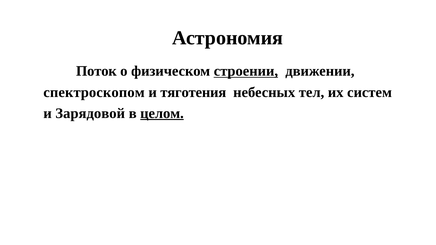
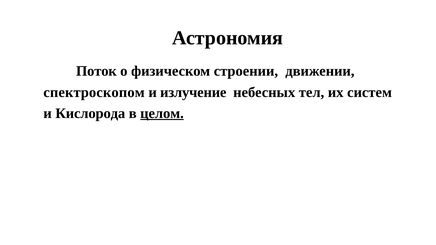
строении underline: present -> none
тяготения: тяготения -> излучение
Зарядовой: Зарядовой -> Кислорода
